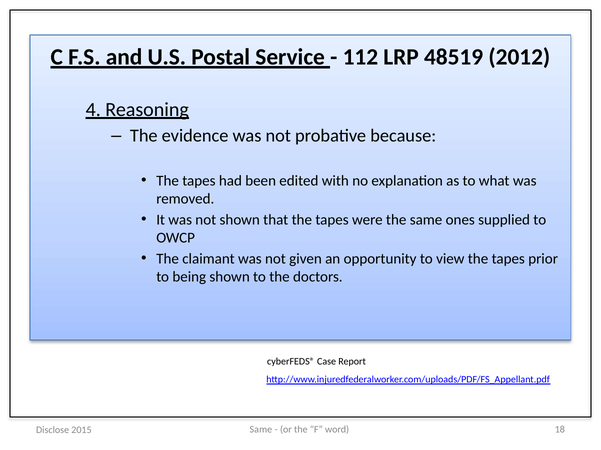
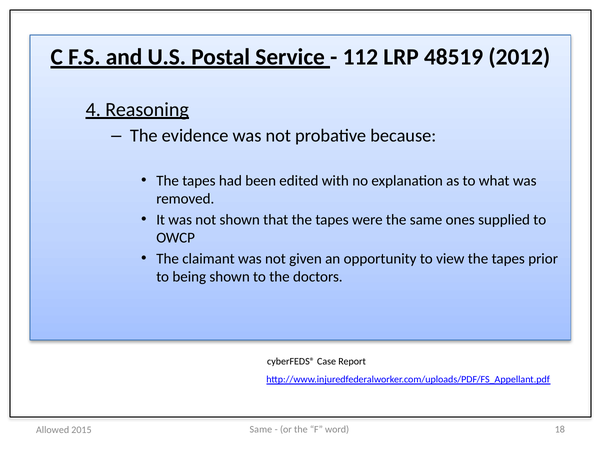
Disclose: Disclose -> Allowed
